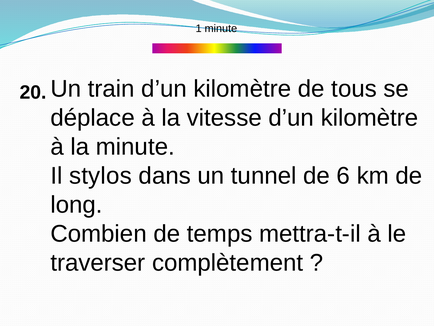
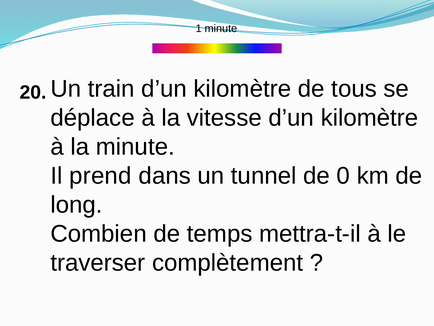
stylos: stylos -> prend
6: 6 -> 0
